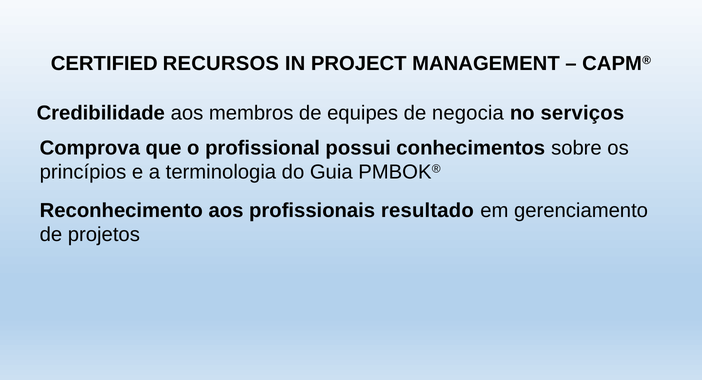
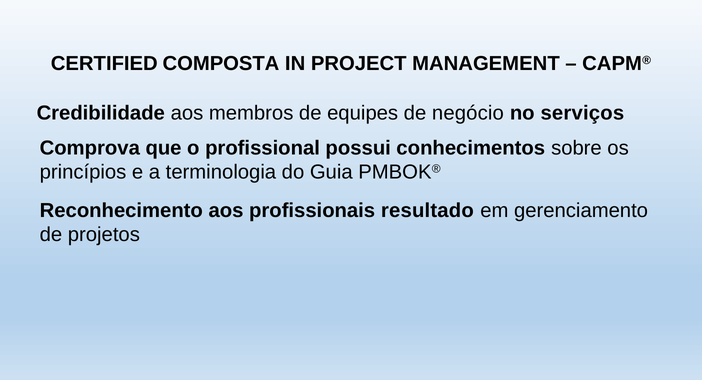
RECURSOS: RECURSOS -> COMPOSTA
negocia: negocia -> negócio
